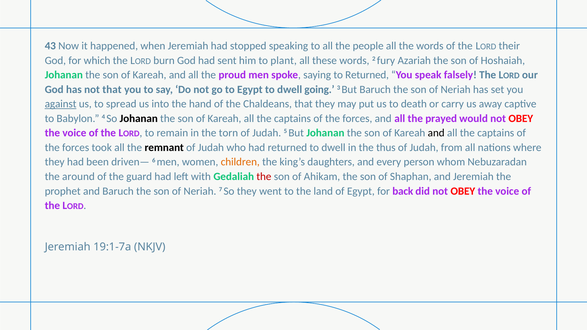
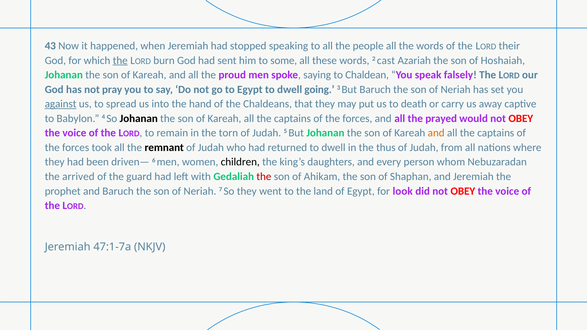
the at (120, 60) underline: none -> present
plant: plant -> some
fury: fury -> cast
to Returned: Returned -> Chaldean
not that: that -> pray
and at (436, 133) colour: black -> orange
children colour: orange -> black
around: around -> arrived
back: back -> look
19:1-7a: 19:1-7a -> 47:1-7a
